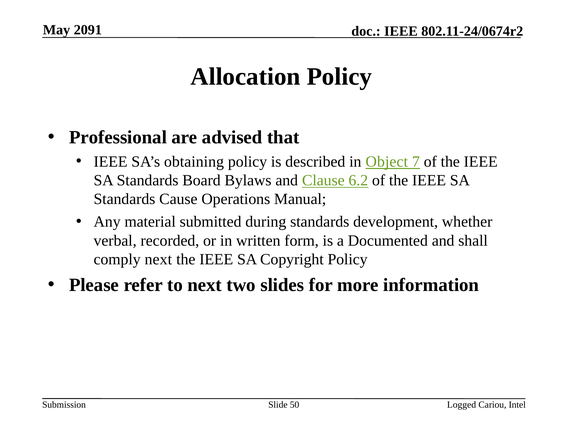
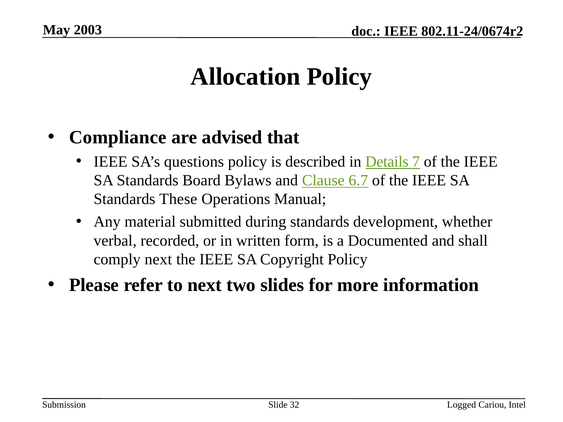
2091: 2091 -> 2003
Professional: Professional -> Compliance
obtaining: obtaining -> questions
Object: Object -> Details
6.2: 6.2 -> 6.7
Cause: Cause -> These
50: 50 -> 32
